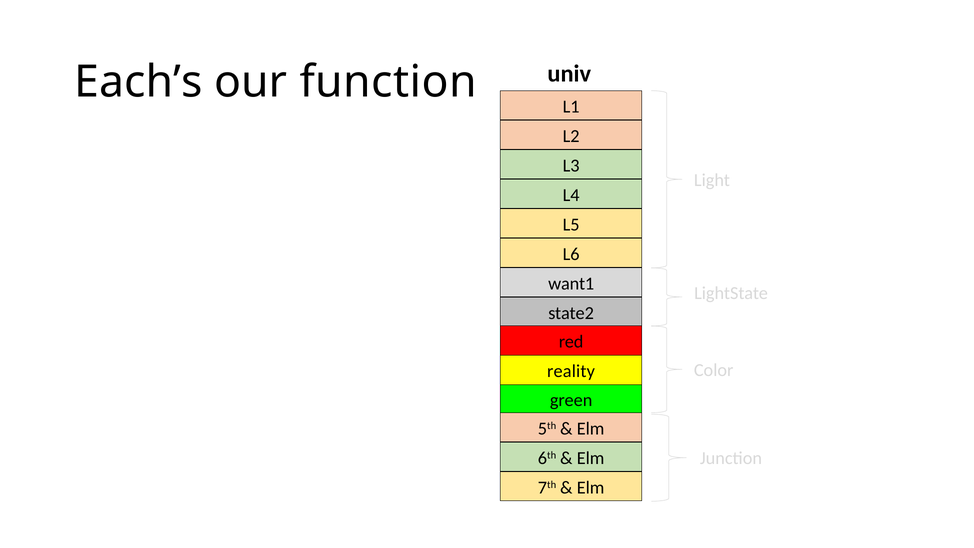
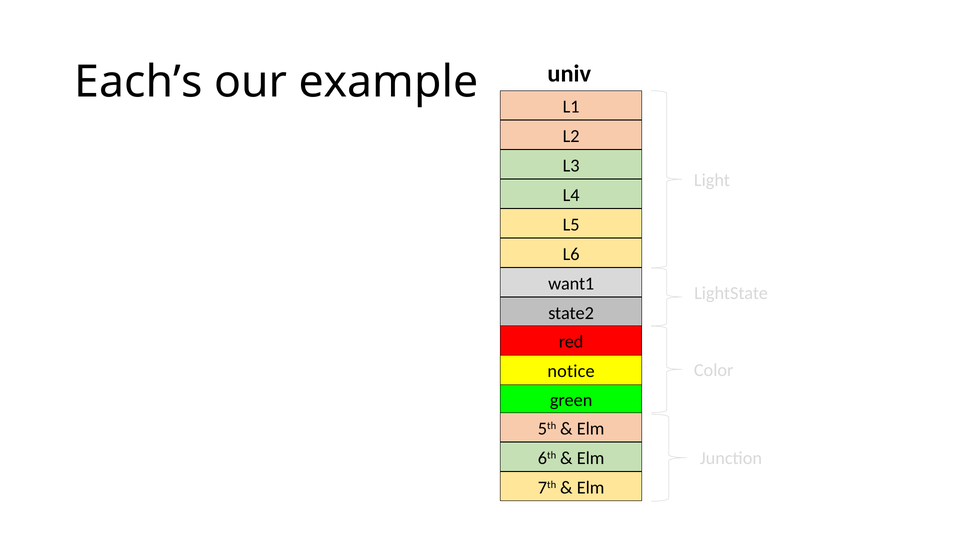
function: function -> example
reality: reality -> notice
